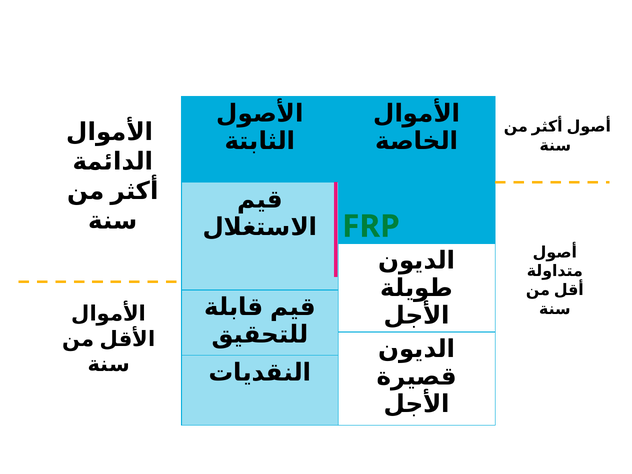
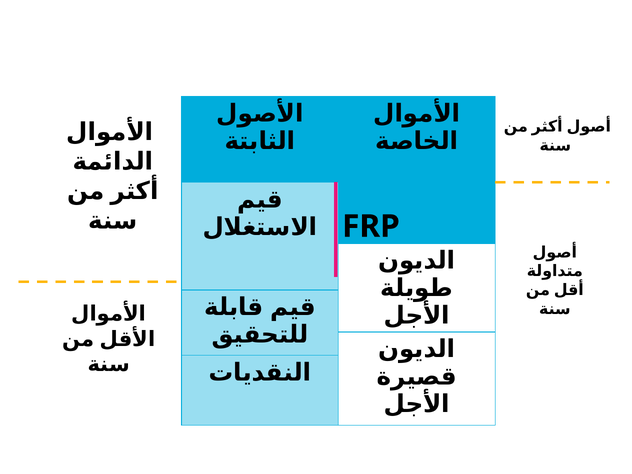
FRP colour: green -> black
